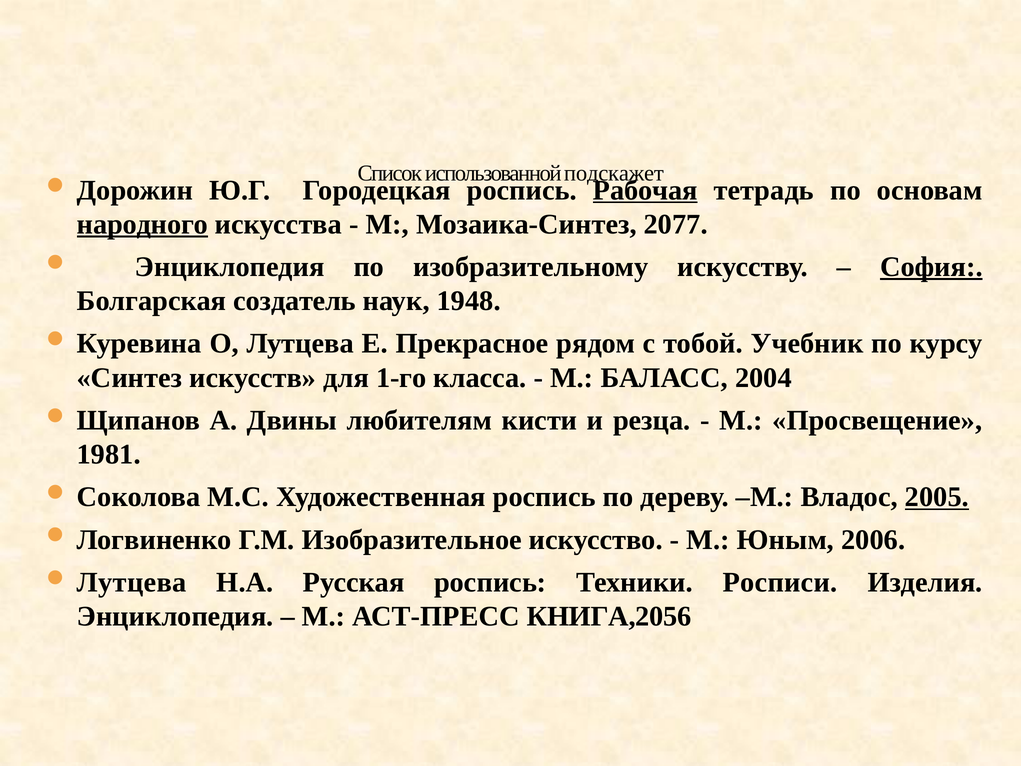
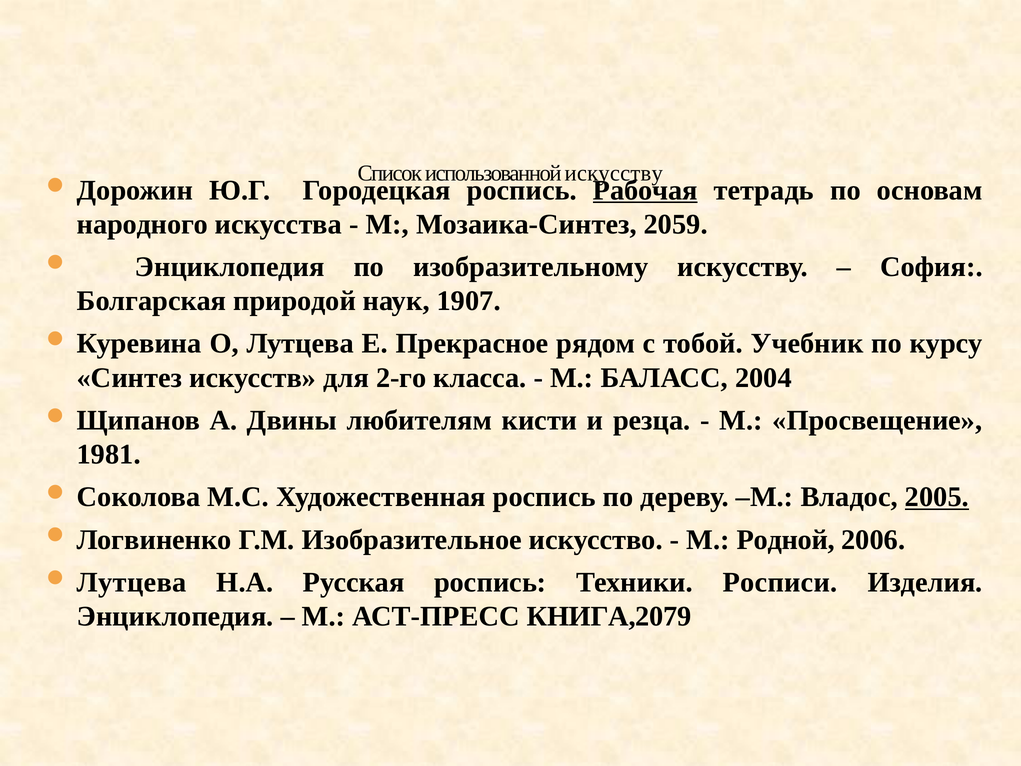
использованной подскажет: подскажет -> искусству
народного underline: present -> none
2077: 2077 -> 2059
София underline: present -> none
создатель: создатель -> природой
1948: 1948 -> 1907
1-го: 1-го -> 2-го
Юным: Юным -> Родной
КНИГА,2056: КНИГА,2056 -> КНИГА,2079
